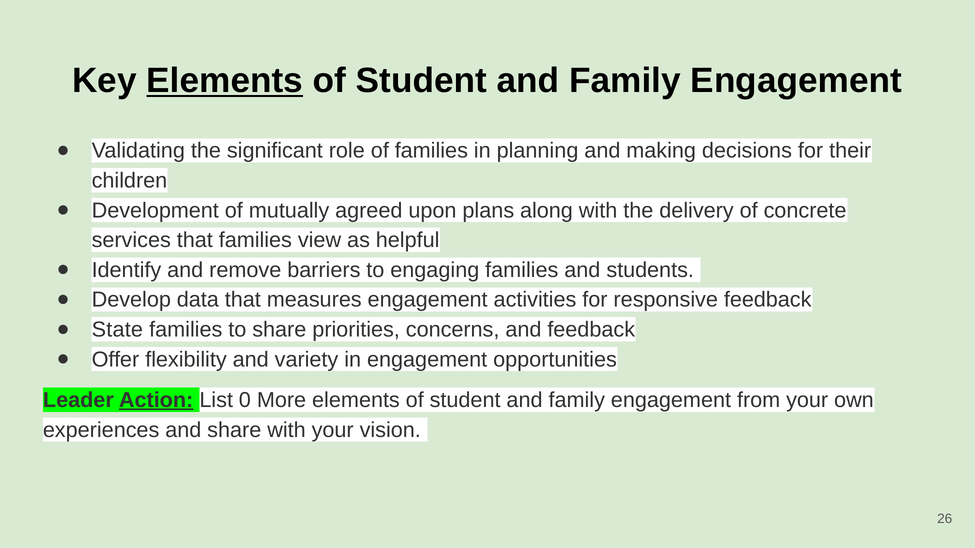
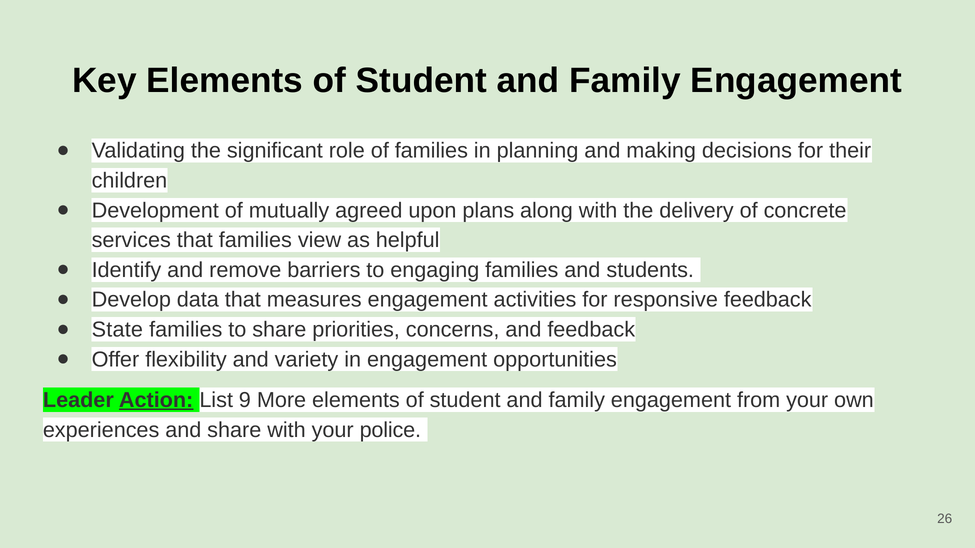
Elements at (225, 81) underline: present -> none
0: 0 -> 9
vision: vision -> police
